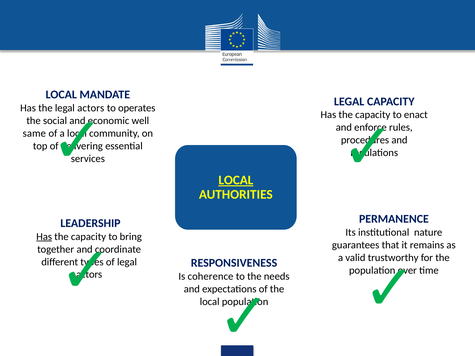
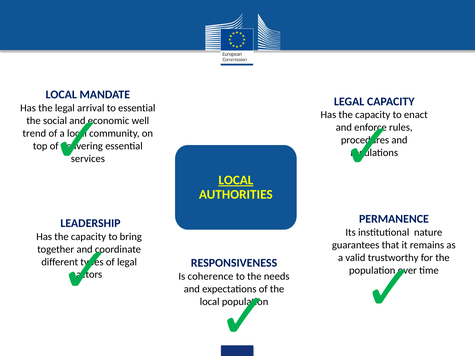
the legal actors: actors -> arrival
to operates: operates -> essential
same: same -> trend
Has at (44, 237) underline: present -> none
